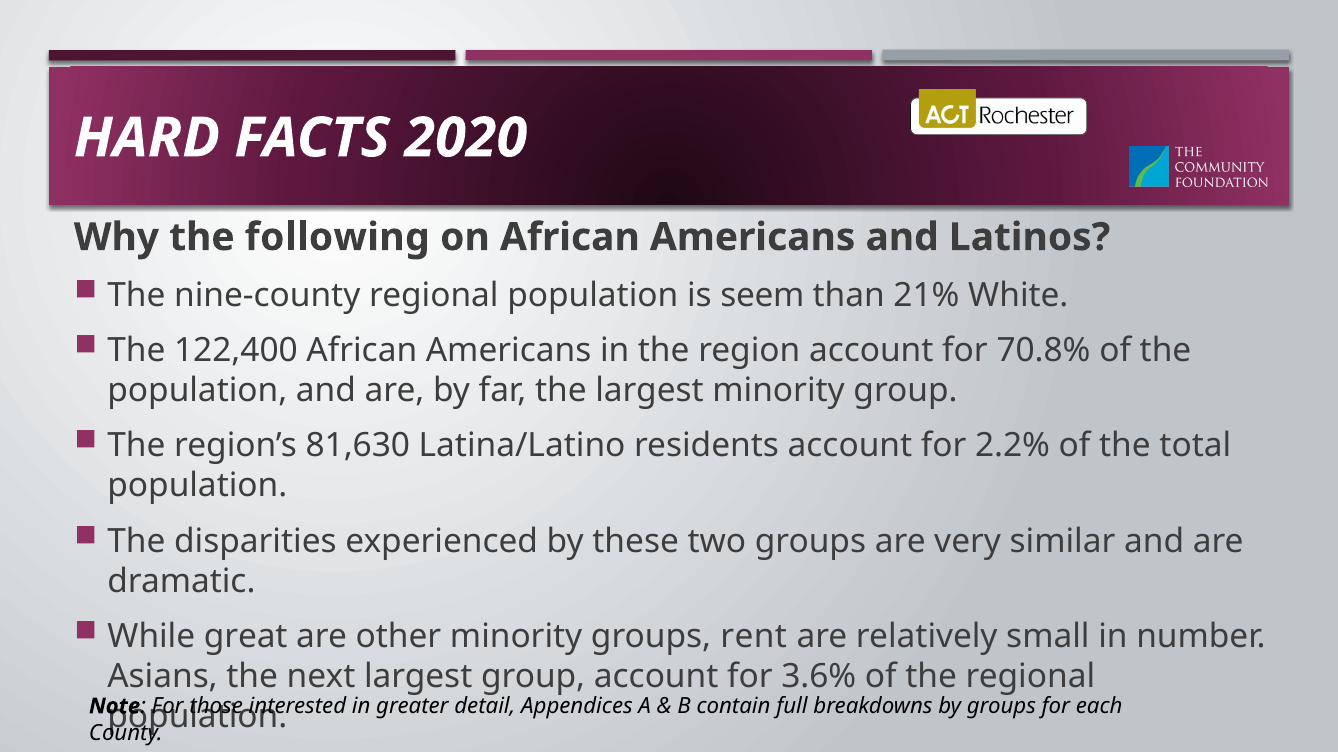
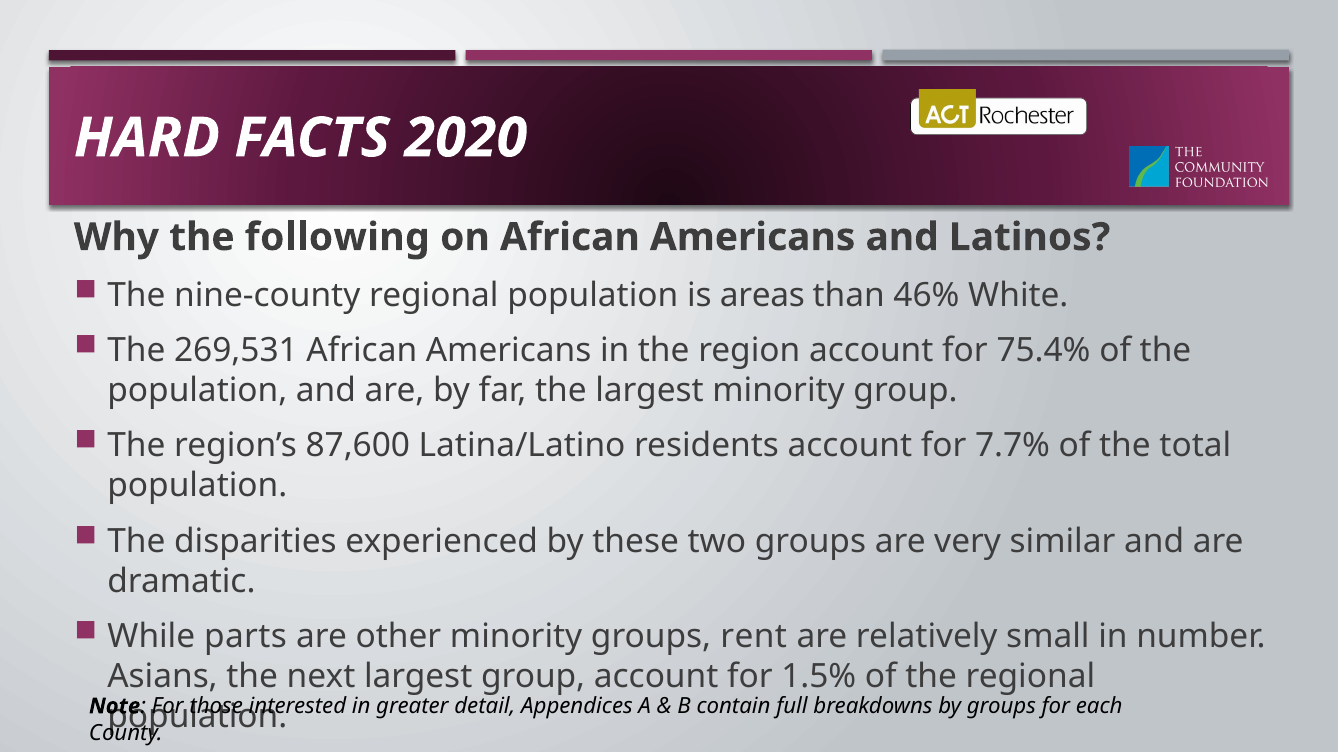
seem: seem -> areas
21%: 21% -> 46%
122,400: 122,400 -> 269,531
70.8%: 70.8% -> 75.4%
81,630: 81,630 -> 87,600
2.2%: 2.2% -> 7.7%
great: great -> parts
3.6%: 3.6% -> 1.5%
